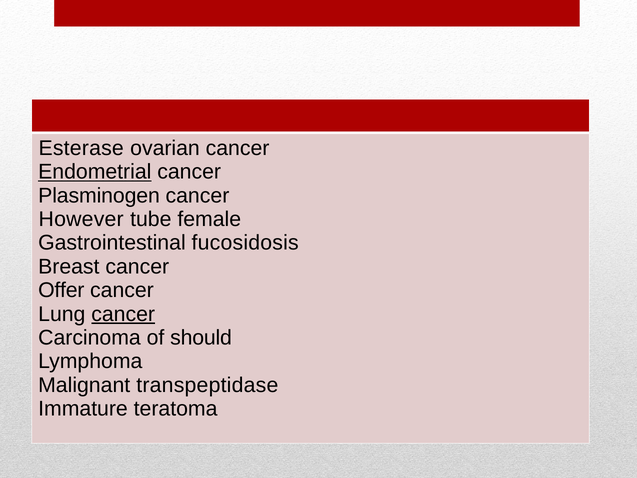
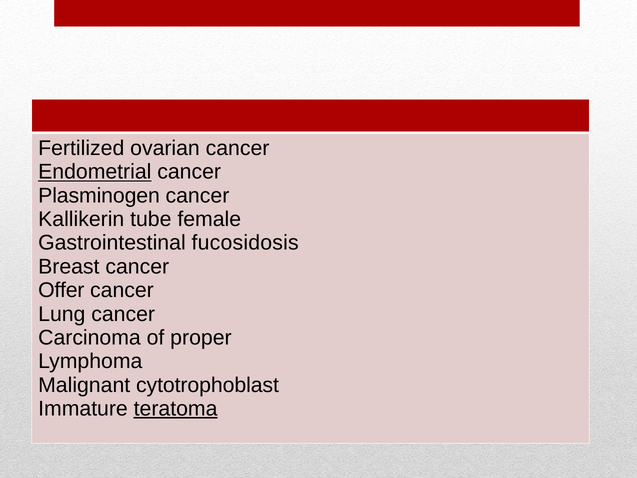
Esterase: Esterase -> Fertilized
However: However -> Kallikerin
cancer at (123, 314) underline: present -> none
should: should -> proper
transpeptidase: transpeptidase -> cytotrophoblast
teratoma underline: none -> present
